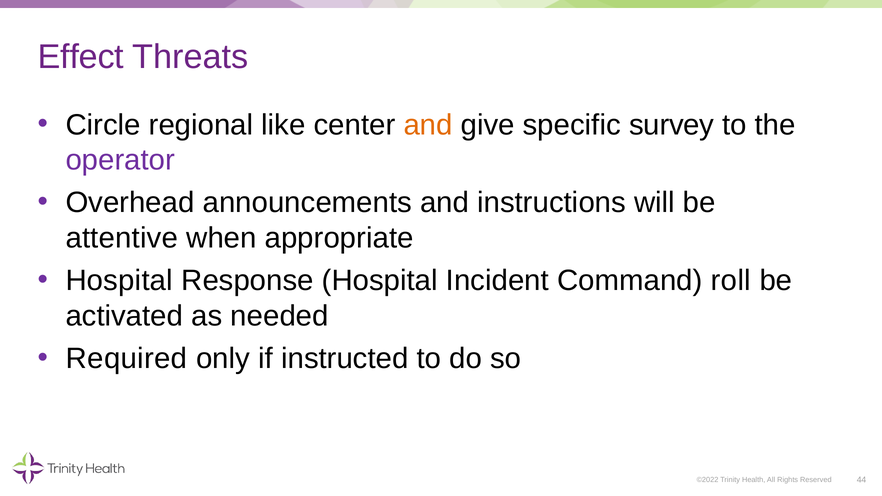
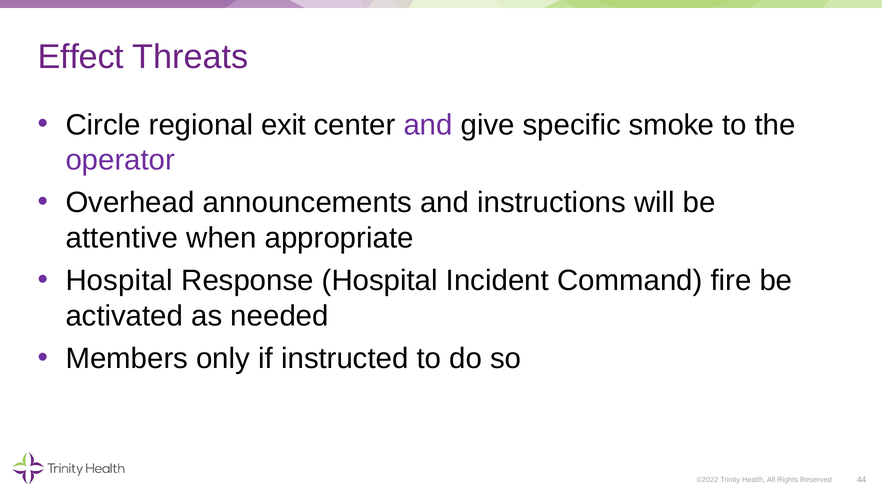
like: like -> exit
and at (428, 125) colour: orange -> purple
survey: survey -> smoke
roll: roll -> fire
Required: Required -> Members
